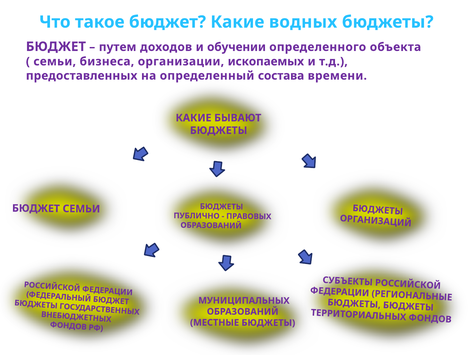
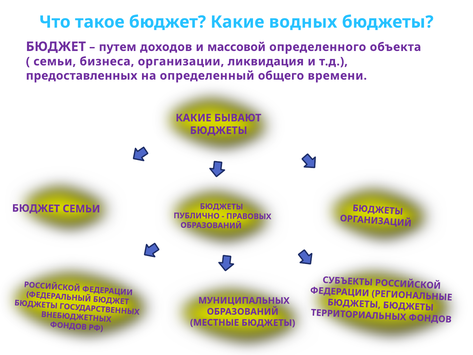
обучении: обучении -> массовой
ископаемых: ископаемых -> ликвидация
состава: состава -> общего
